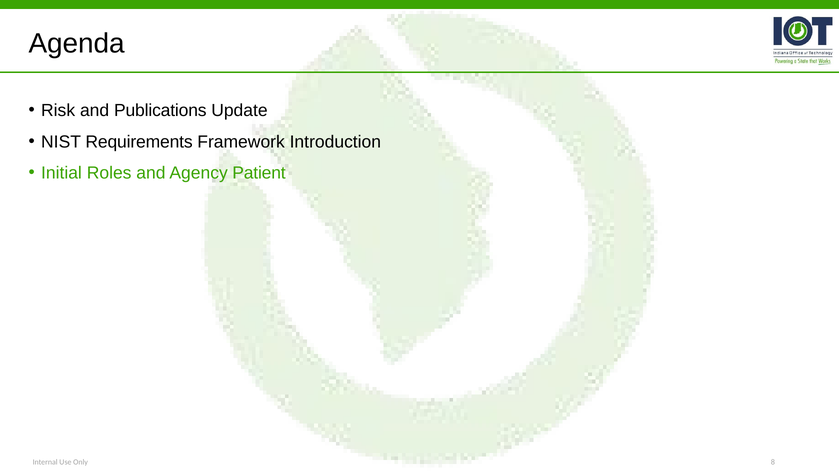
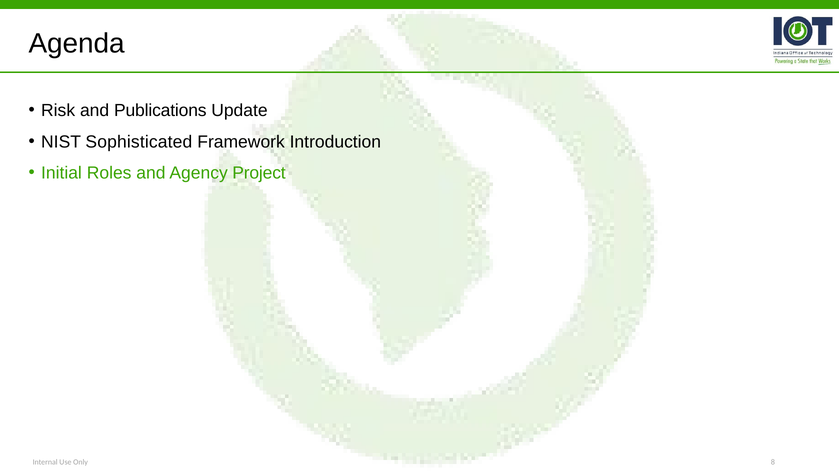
Requirements: Requirements -> Sophisticated
Patient: Patient -> Project
